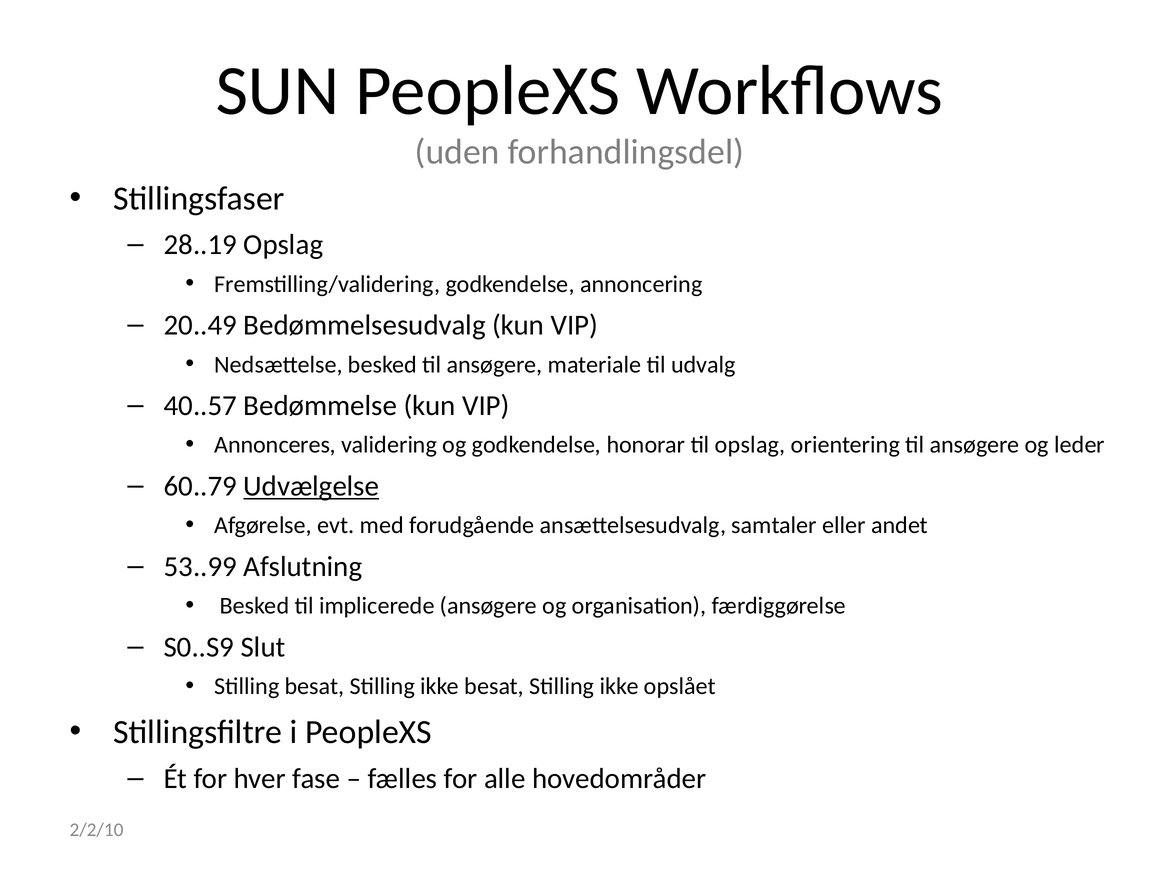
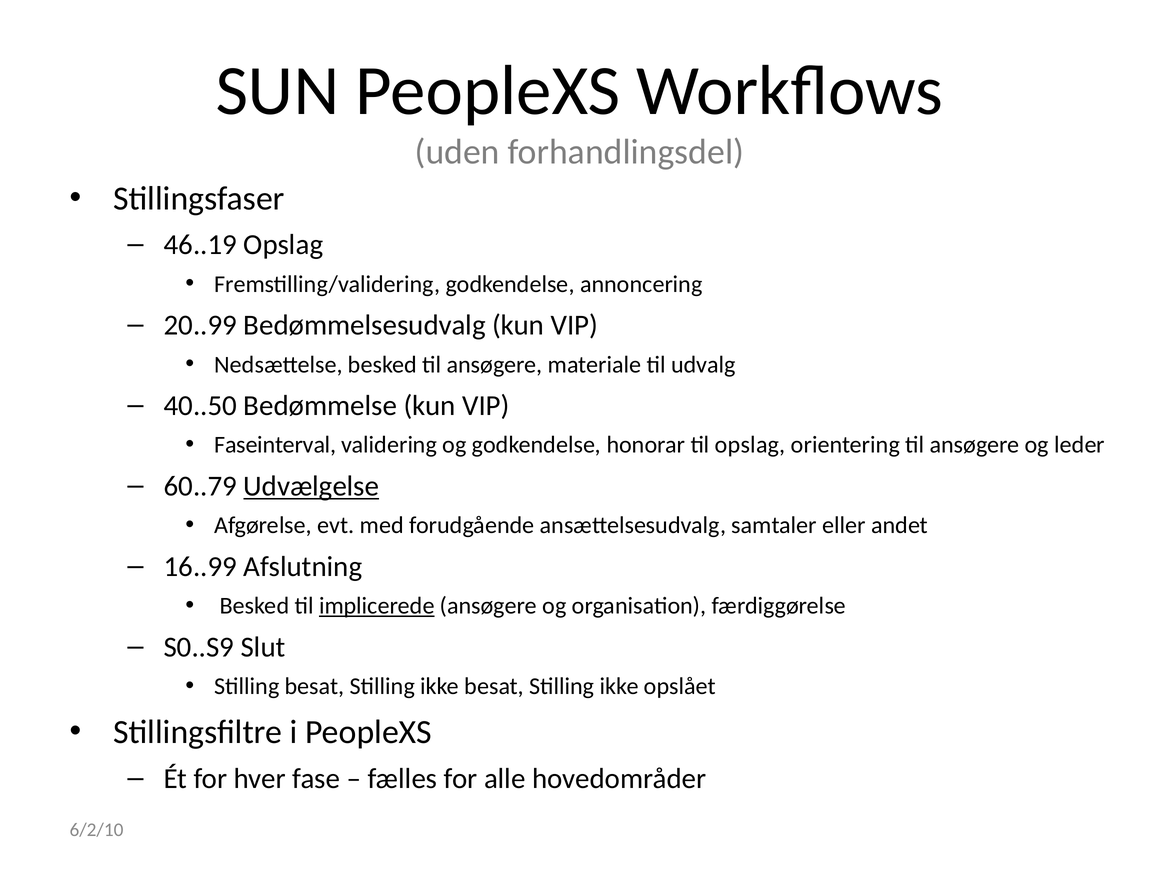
28..19: 28..19 -> 46..19
20..49: 20..49 -> 20..99
40..57: 40..57 -> 40..50
Annonceres: Annonceres -> Faseinterval
53..99: 53..99 -> 16..99
implicerede underline: none -> present
2/2/10: 2/2/10 -> 6/2/10
